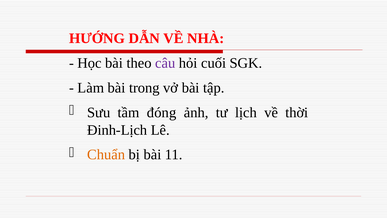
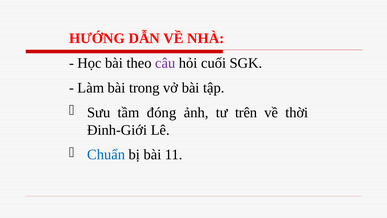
lịch: lịch -> trên
Đinh-Lịch: Đinh-Lịch -> Đinh-Giới
Chuẩn colour: orange -> blue
